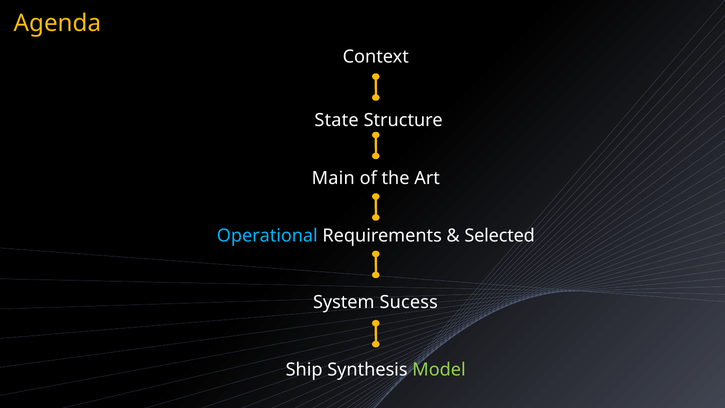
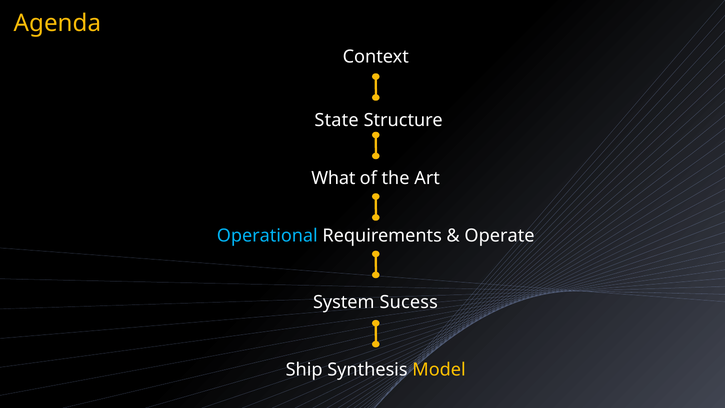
Main: Main -> What
Selected: Selected -> Operate
Model colour: light green -> yellow
